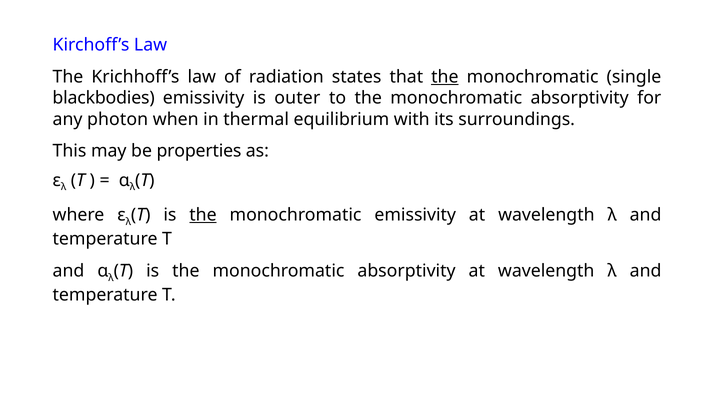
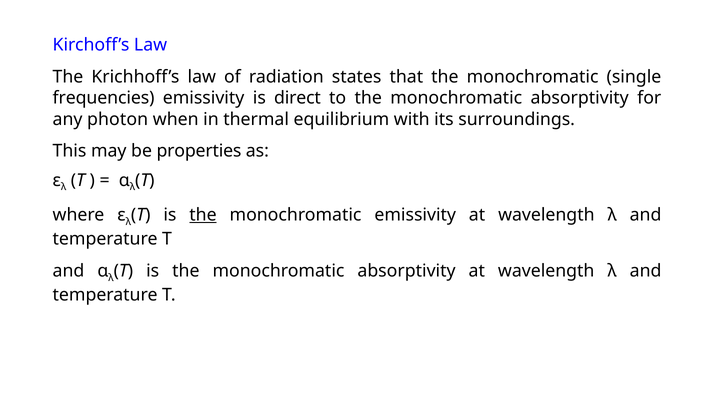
the at (445, 77) underline: present -> none
blackbodies: blackbodies -> frequencies
outer: outer -> direct
